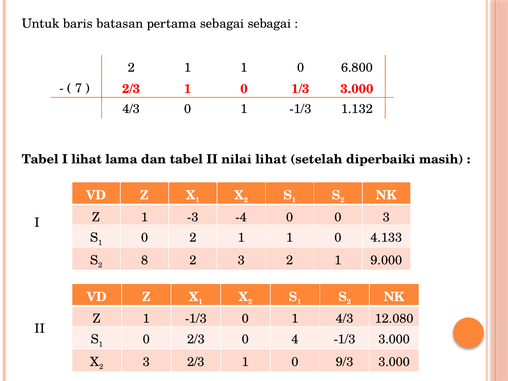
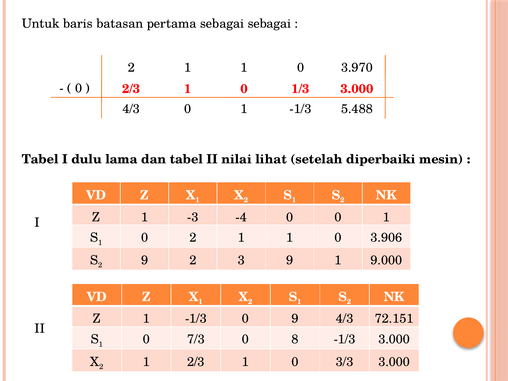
6.800: 6.800 -> 3.970
7 at (79, 88): 7 -> 0
1.132: 1.132 -> 5.488
I lihat: lihat -> dulu
masih: masih -> mesin
0 0 3: 3 -> 1
4.133: 4.133 -> 3.906
2 8: 8 -> 9
3 2: 2 -> 9
-1/3 0 1: 1 -> 9
12.080: 12.080 -> 72.151
0 2/3: 2/3 -> 7/3
4: 4 -> 8
3 at (146, 362): 3 -> 1
9/3: 9/3 -> 3/3
